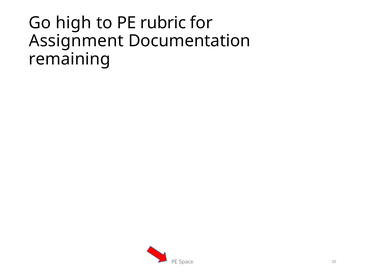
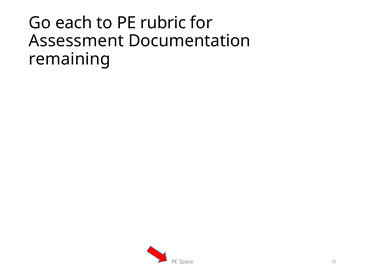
high: high -> each
Assignment: Assignment -> Assessment
